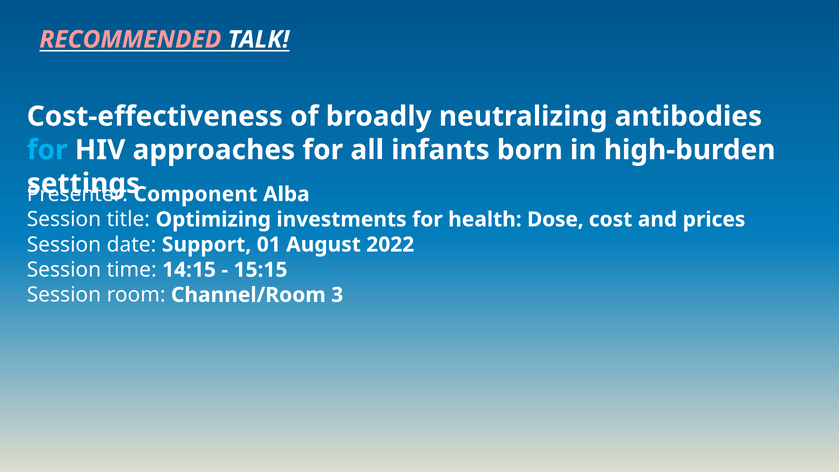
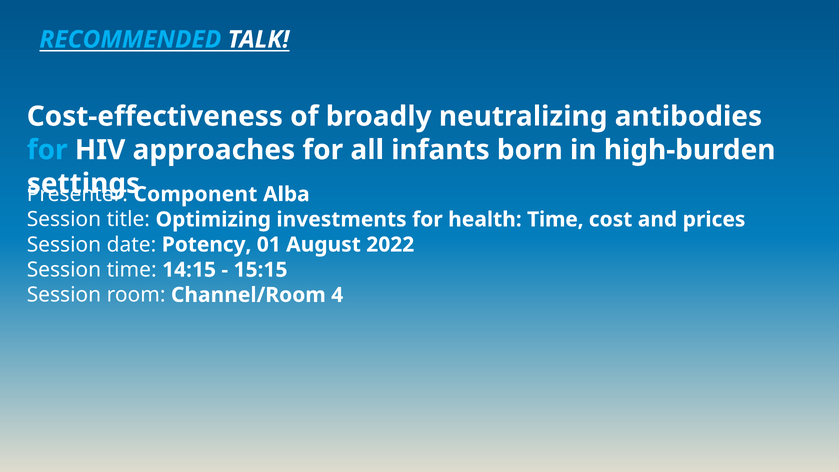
RECOMMENDED colour: pink -> light blue
health Dose: Dose -> Time
Support: Support -> Potency
3: 3 -> 4
